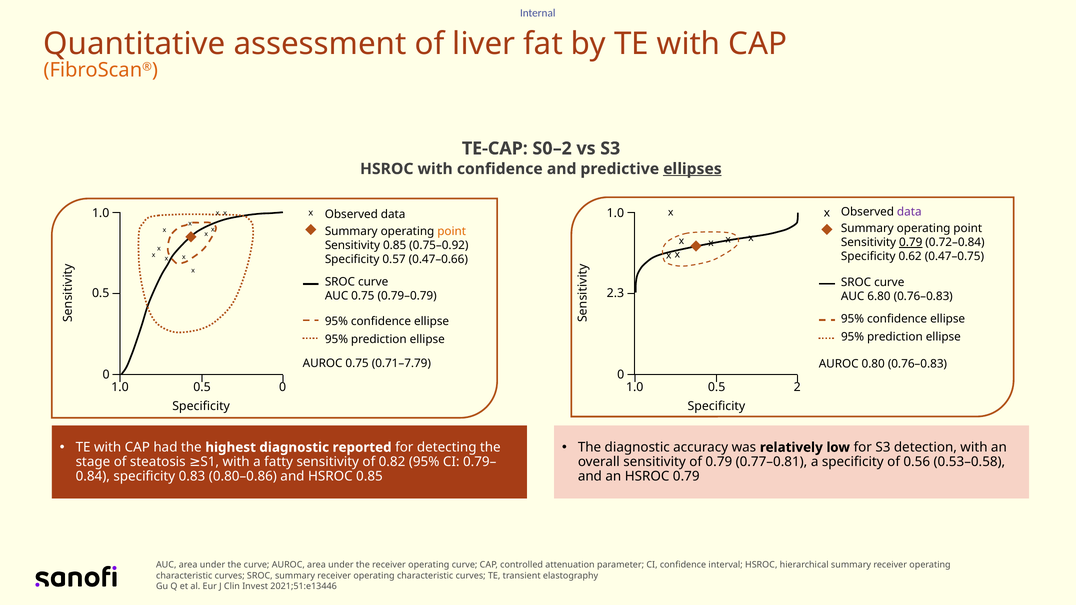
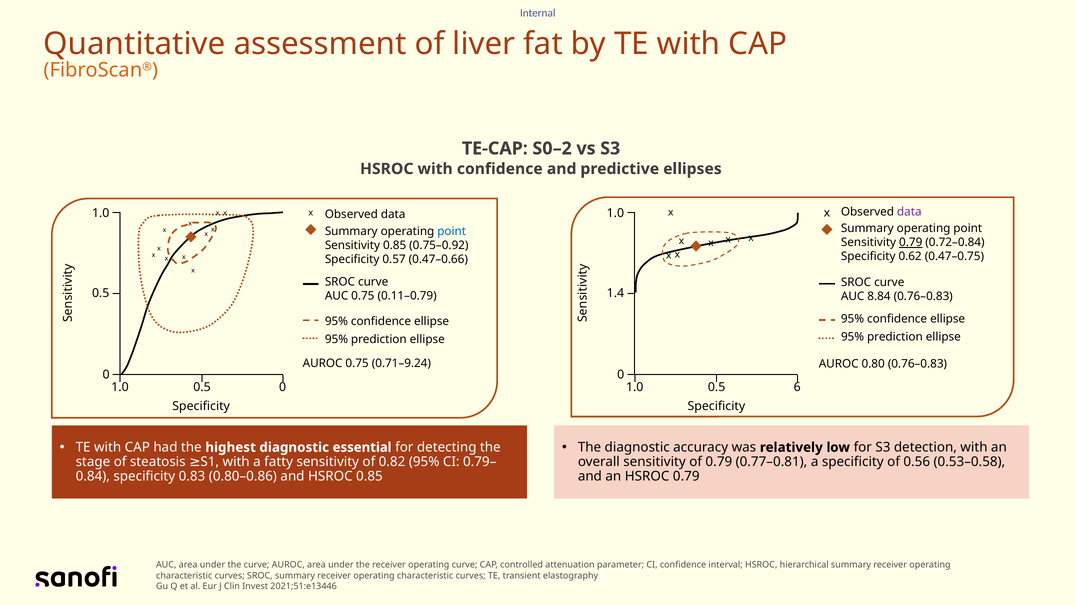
ellipses underline: present -> none
point at (452, 231) colour: orange -> blue
2.3: 2.3 -> 1.4
0.79–0.79: 0.79–0.79 -> 0.11–0.79
6.80: 6.80 -> 8.84
0.71–7.79: 0.71–7.79 -> 0.71–9.24
2: 2 -> 6
reported: reported -> essential
